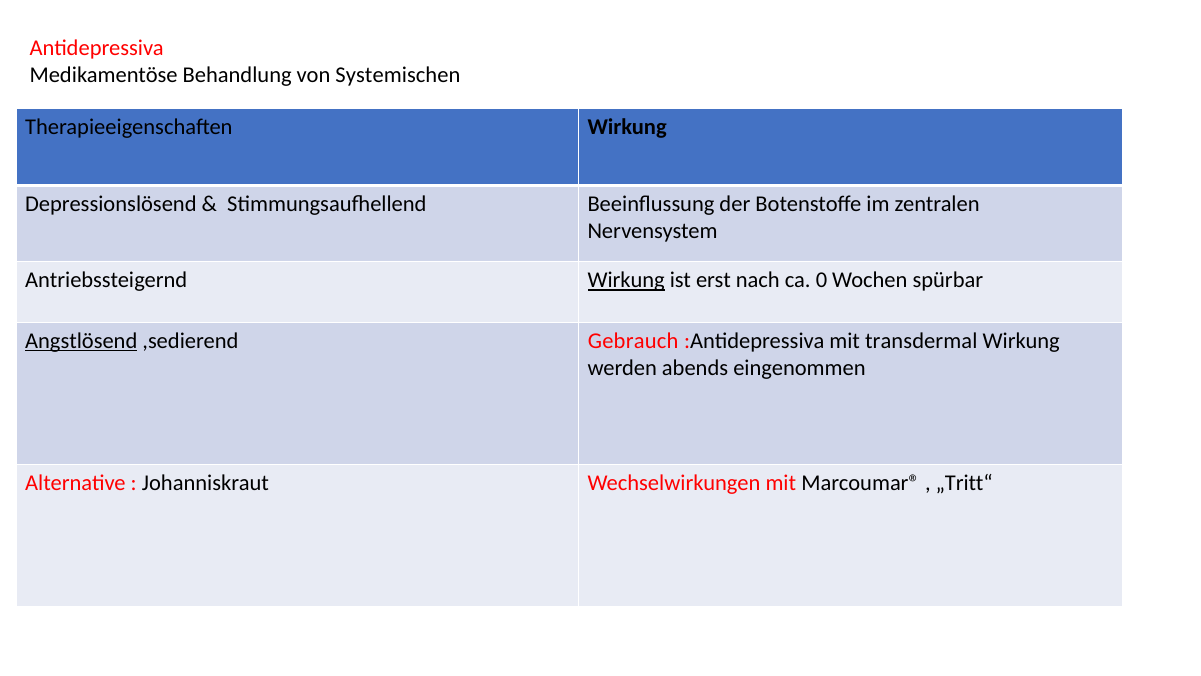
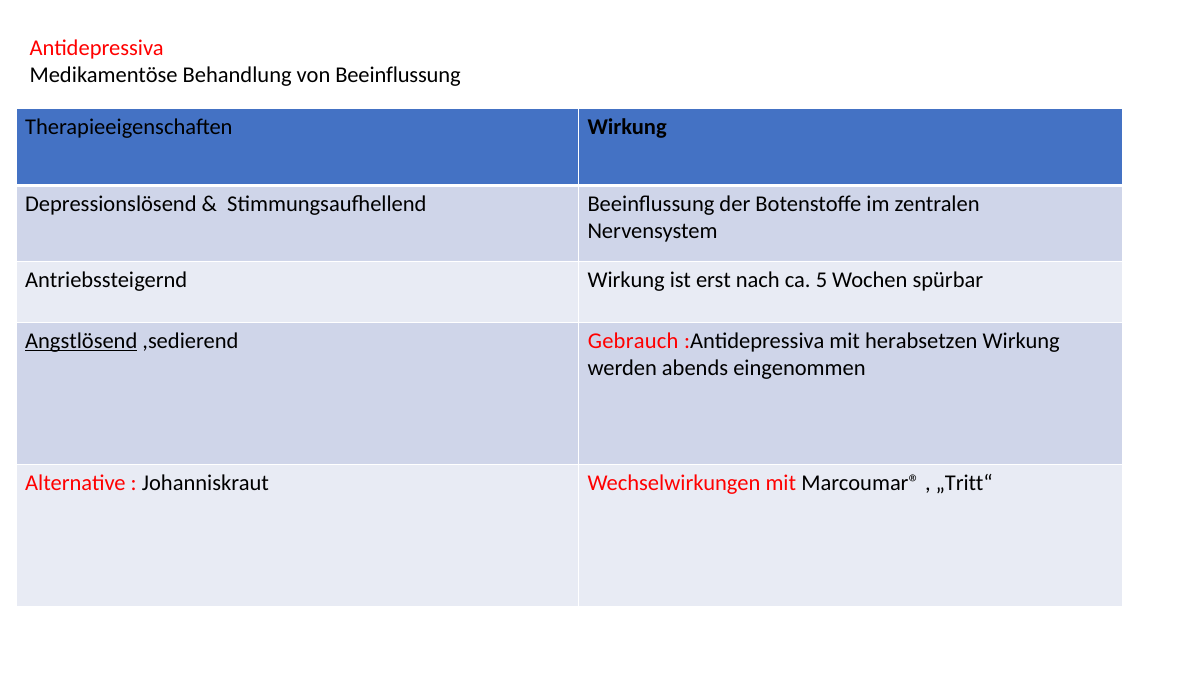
von Systemischen: Systemischen -> Beeinflussung
Wirkung at (626, 280) underline: present -> none
0: 0 -> 5
transdermal: transdermal -> herabsetzen
